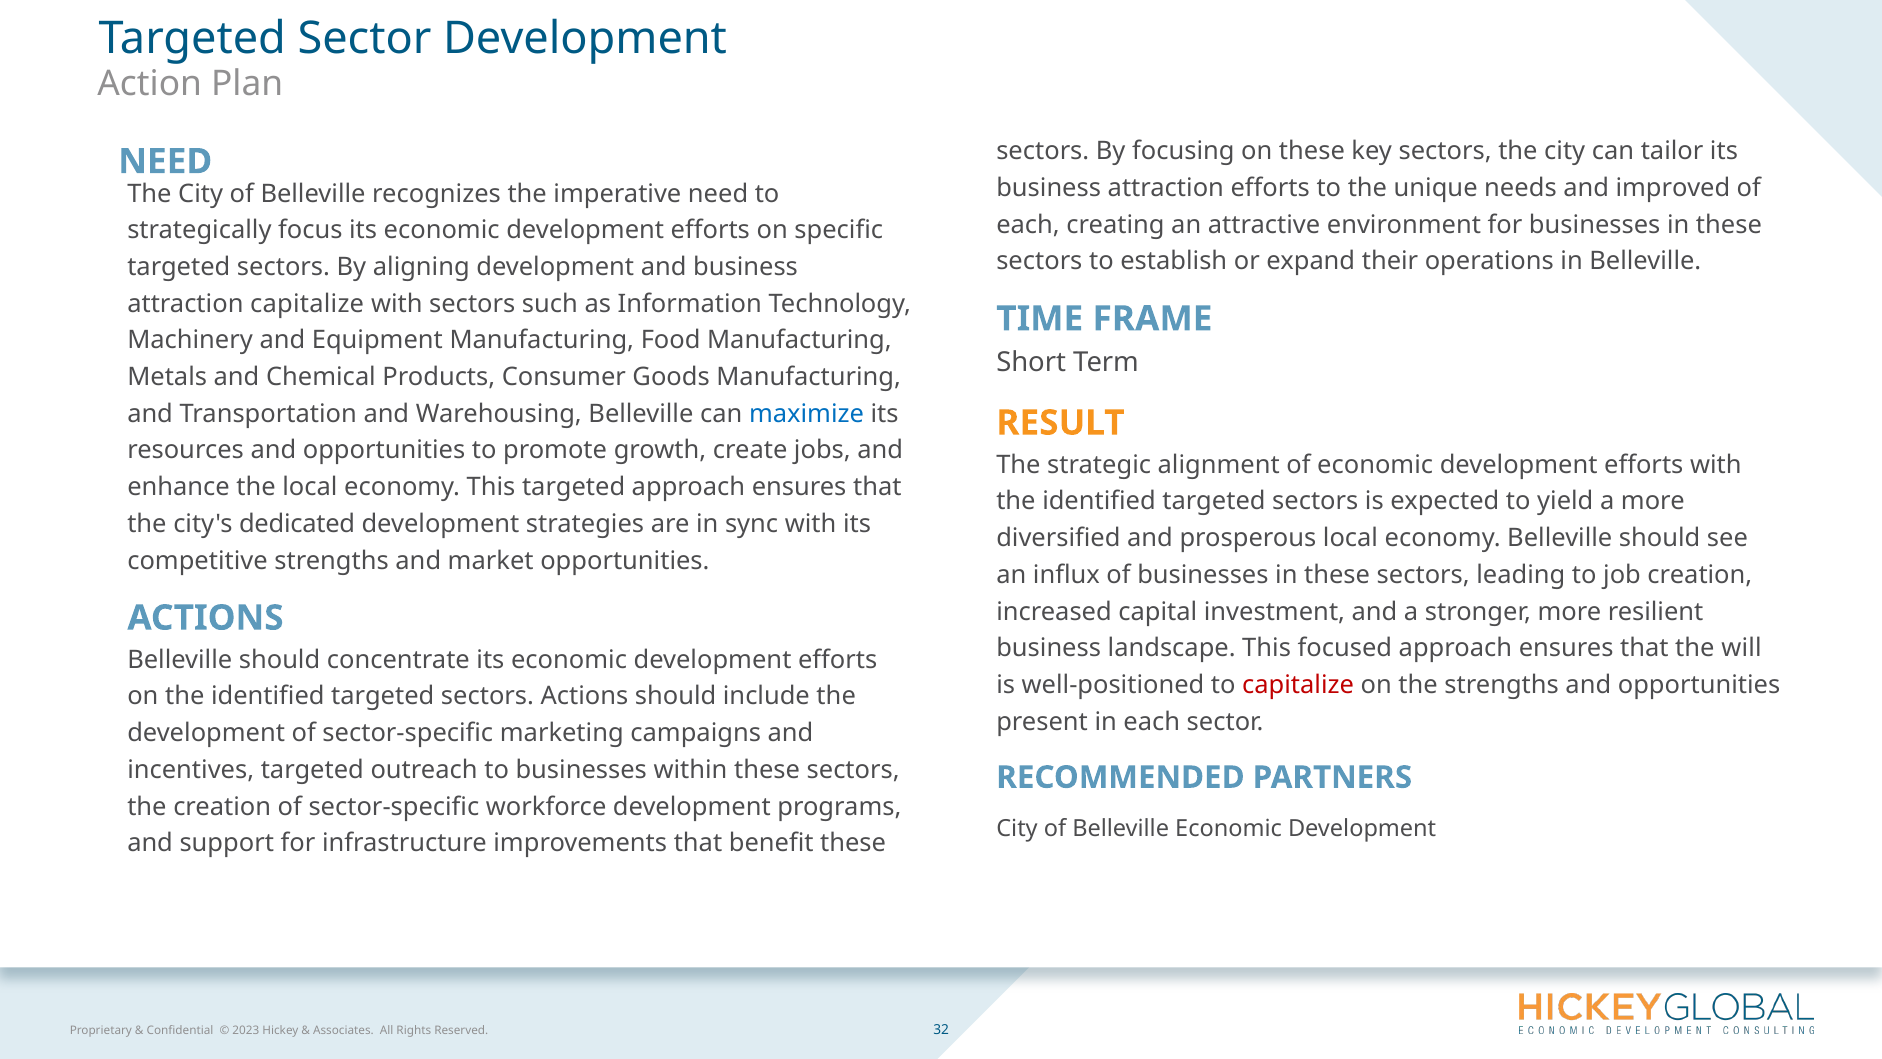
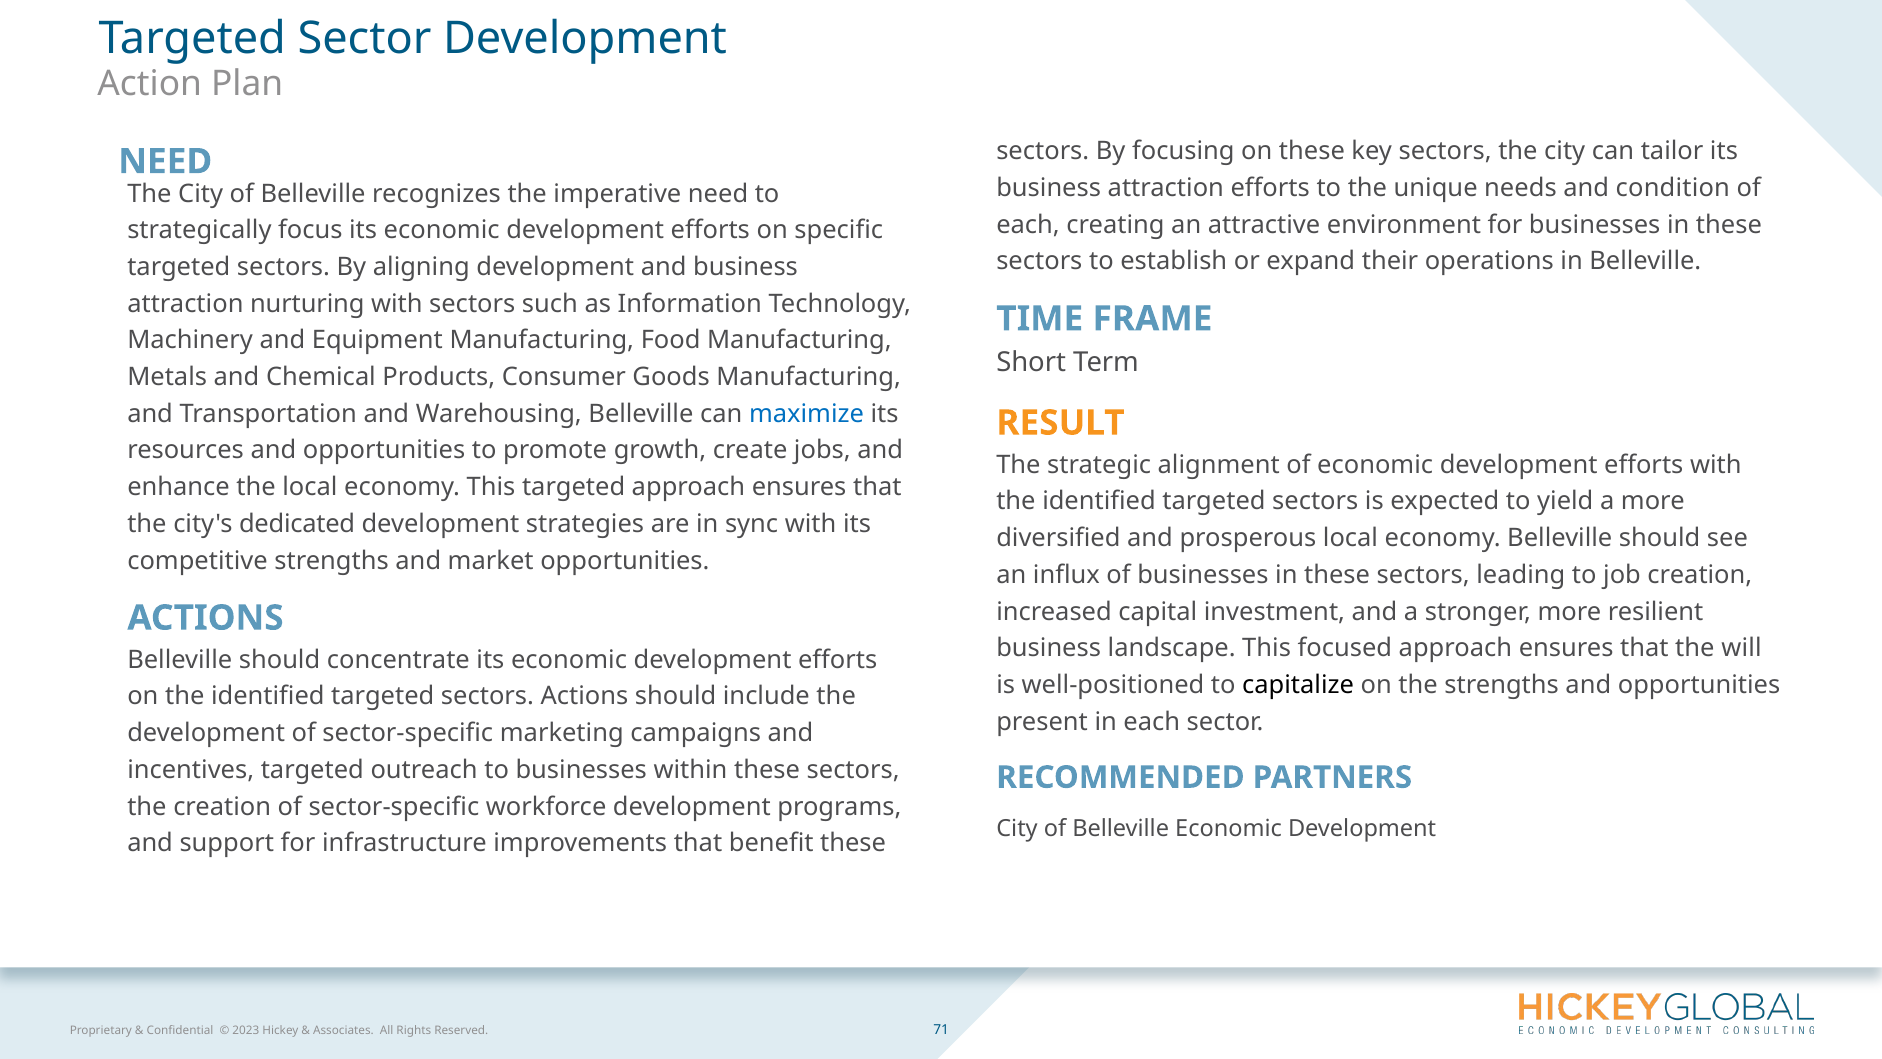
improved: improved -> condition
attraction capitalize: capitalize -> nurturing
capitalize at (1298, 685) colour: red -> black
32: 32 -> 71
